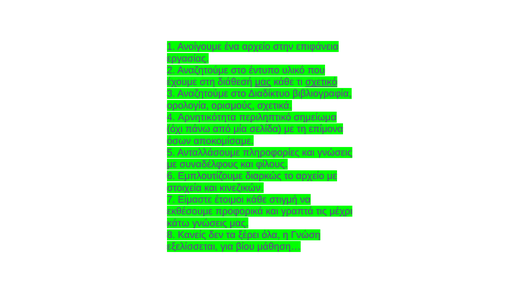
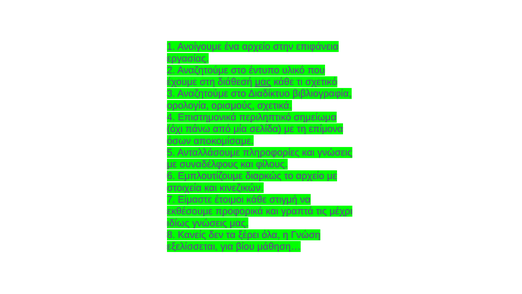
σχετικό underline: present -> none
Αρνητικότητα: Αρνητικότητα -> Επιστημονικά
κάτω: κάτω -> ιδίως
